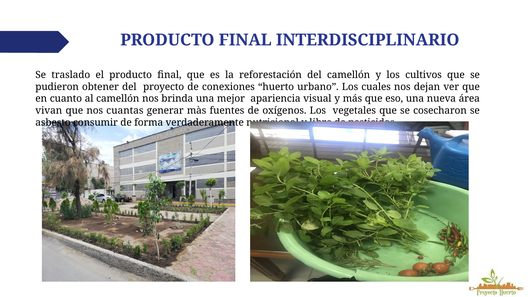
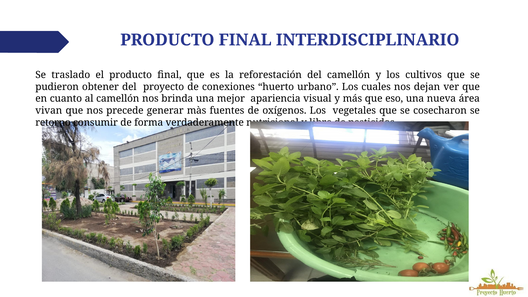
cuantas: cuantas -> precede
asbesto: asbesto -> retorno
